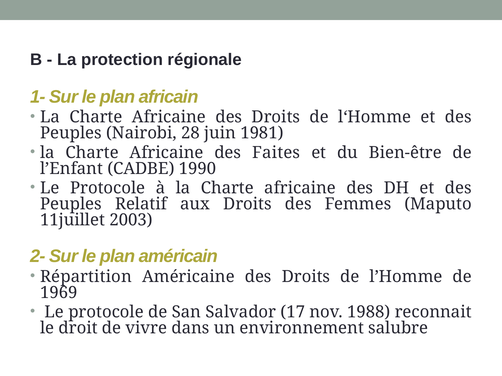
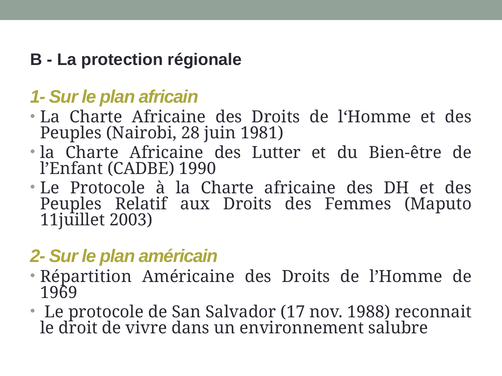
Faites: Faites -> Lutter
